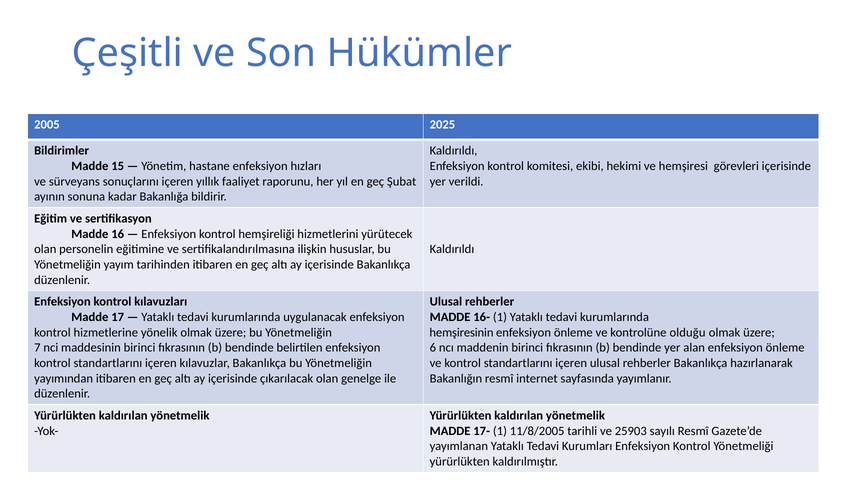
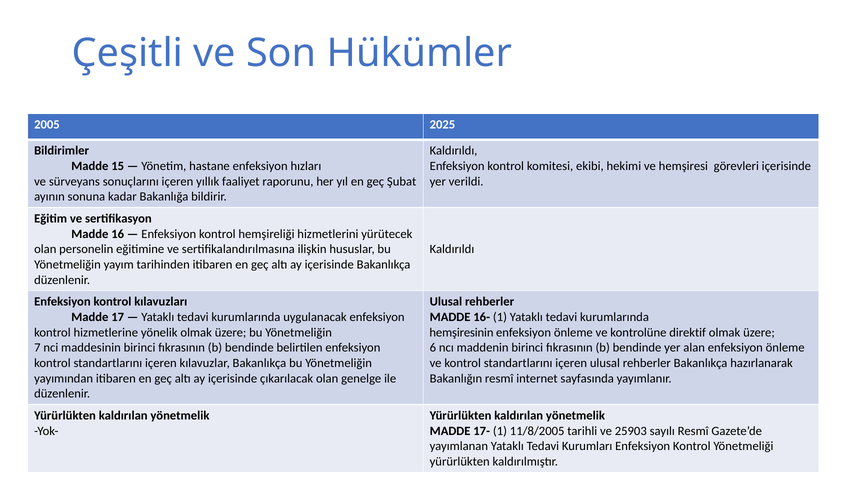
olduğu: olduğu -> direktif
